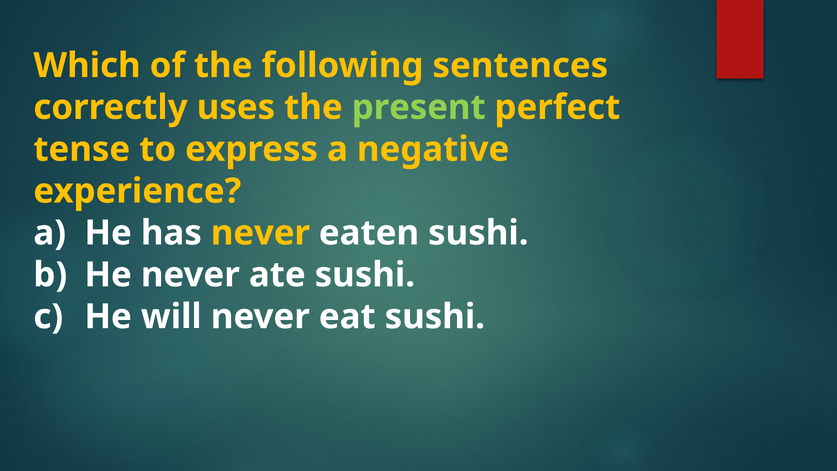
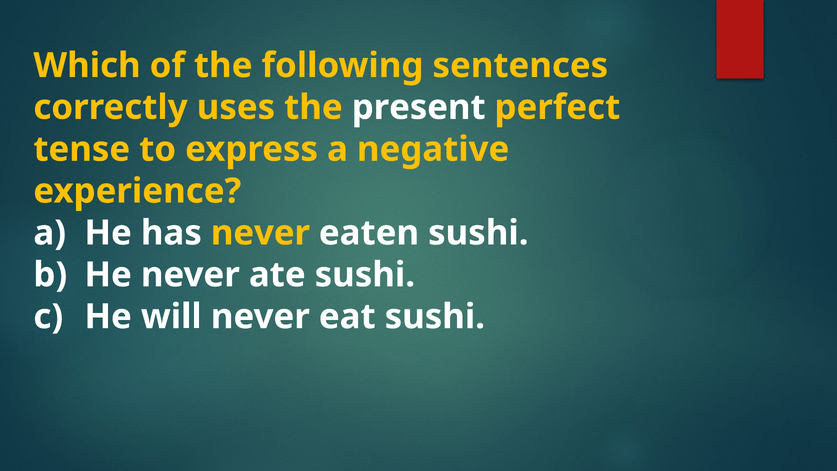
present colour: light green -> white
